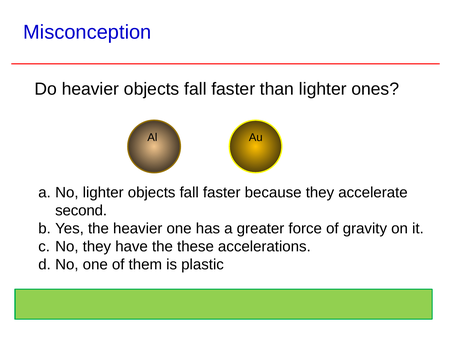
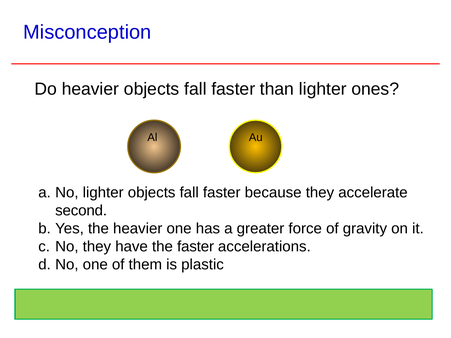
the these: these -> faster
